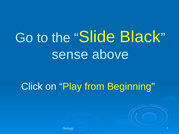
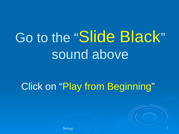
sense: sense -> sound
